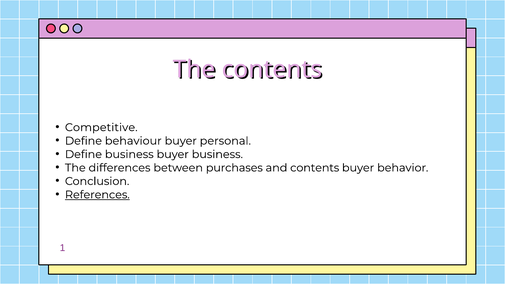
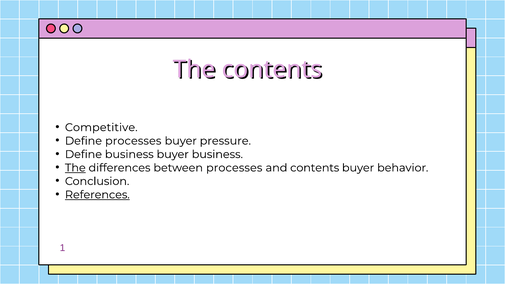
Define behaviour: behaviour -> processes
personal: personal -> pressure
The at (75, 168) underline: none -> present
between purchases: purchases -> processes
